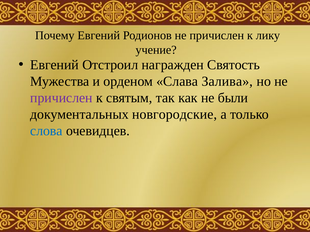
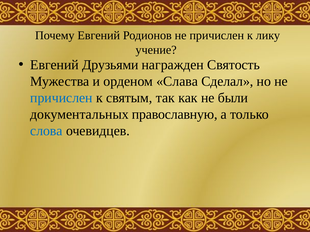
Отстроил: Отстроил -> Друзьями
Залива: Залива -> Сделал
причислен at (61, 98) colour: purple -> blue
новгородские: новгородские -> православную
